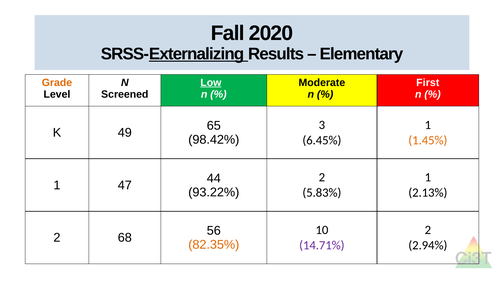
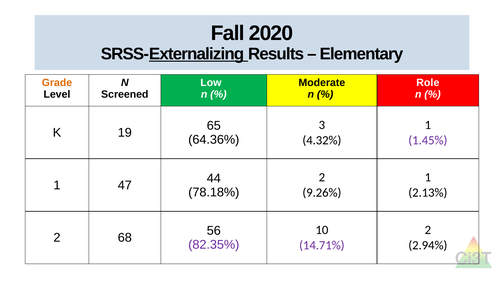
Low underline: present -> none
First: First -> Role
49: 49 -> 19
98.42%: 98.42% -> 64.36%
6.45%: 6.45% -> 4.32%
1.45% colour: orange -> purple
93.22%: 93.22% -> 78.18%
5.83%: 5.83% -> 9.26%
82.35% colour: orange -> purple
